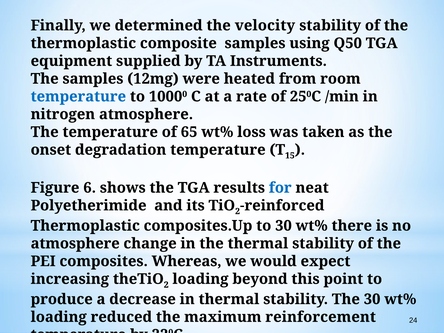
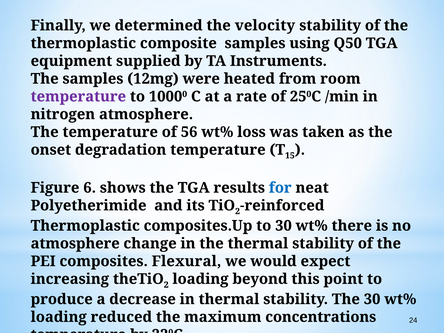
temperature at (78, 97) colour: blue -> purple
65: 65 -> 56
Whereas: Whereas -> Flexural
reinforcement: reinforcement -> concentrations
